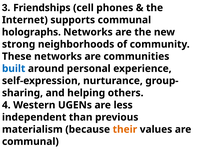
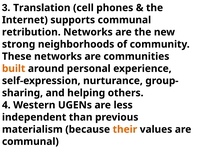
Friendships: Friendships -> Translation
holographs: holographs -> retribution
built colour: blue -> orange
